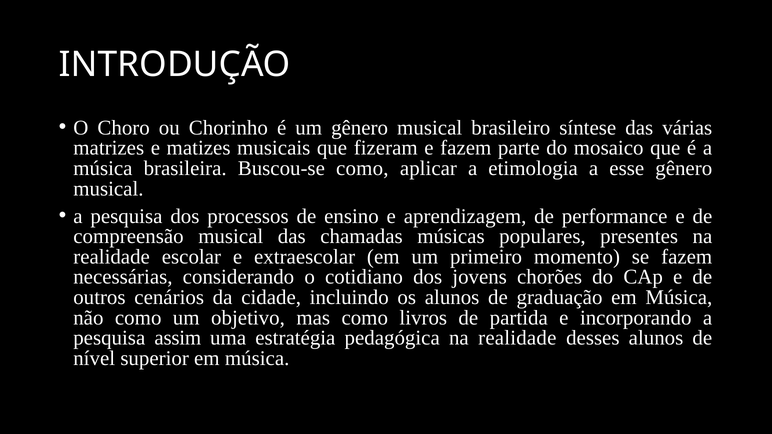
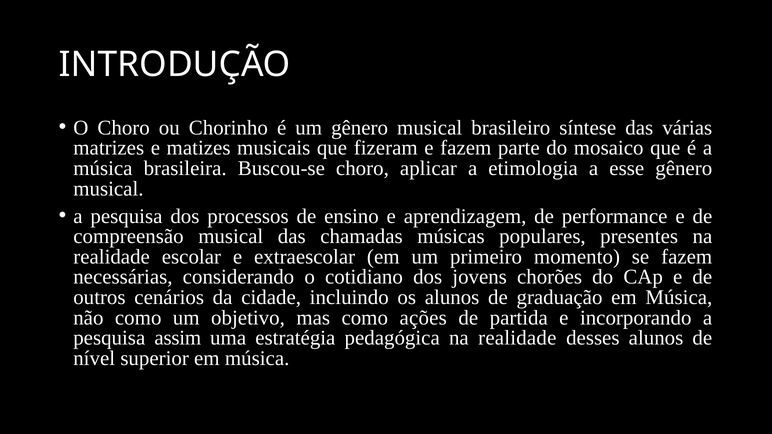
Buscou-se como: como -> choro
livros: livros -> ações
